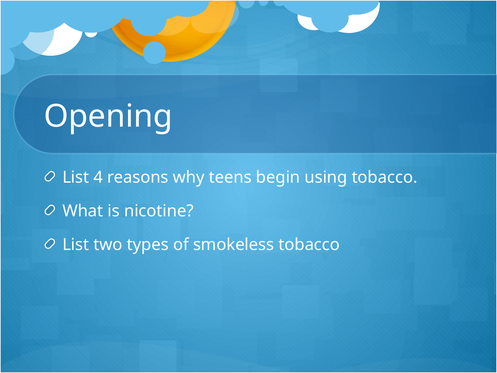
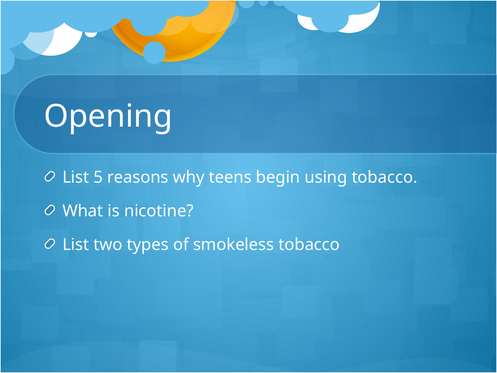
4: 4 -> 5
